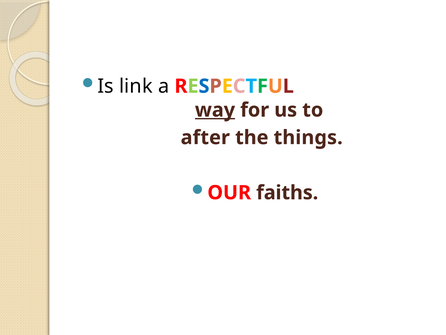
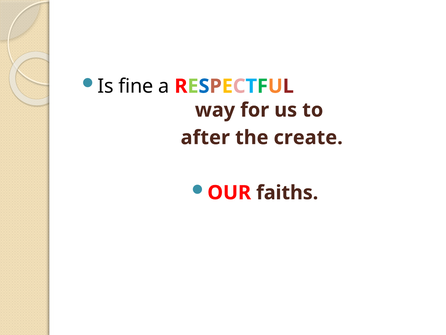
link: link -> fine
way underline: present -> none
things: things -> create
